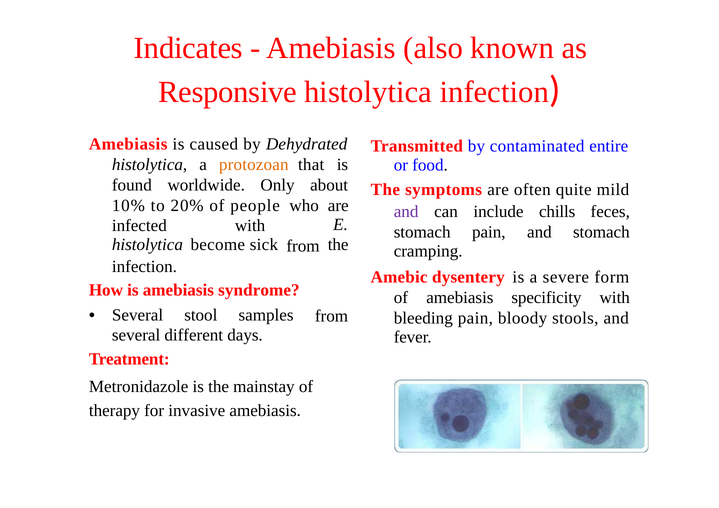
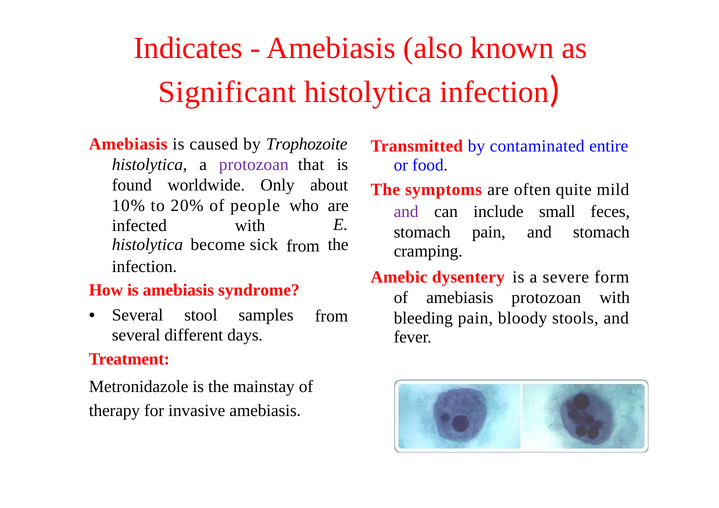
Responsive: Responsive -> Significant
Dehydrated: Dehydrated -> Trophozoite
protozoan at (254, 164) colour: orange -> purple
chills: chills -> small
amebiasis specificity: specificity -> protozoan
